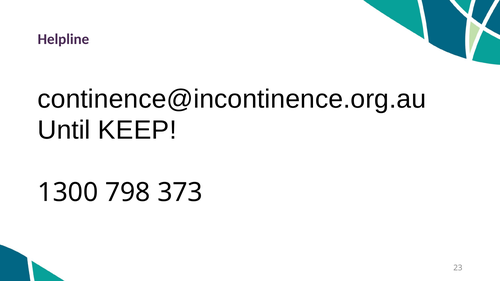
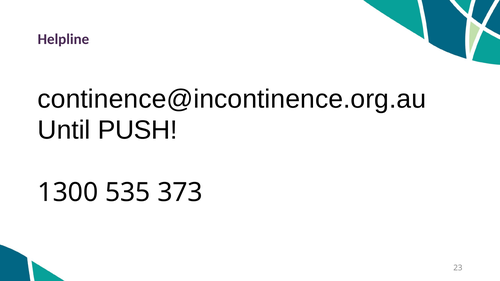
KEEP: KEEP -> PUSH
798: 798 -> 535
